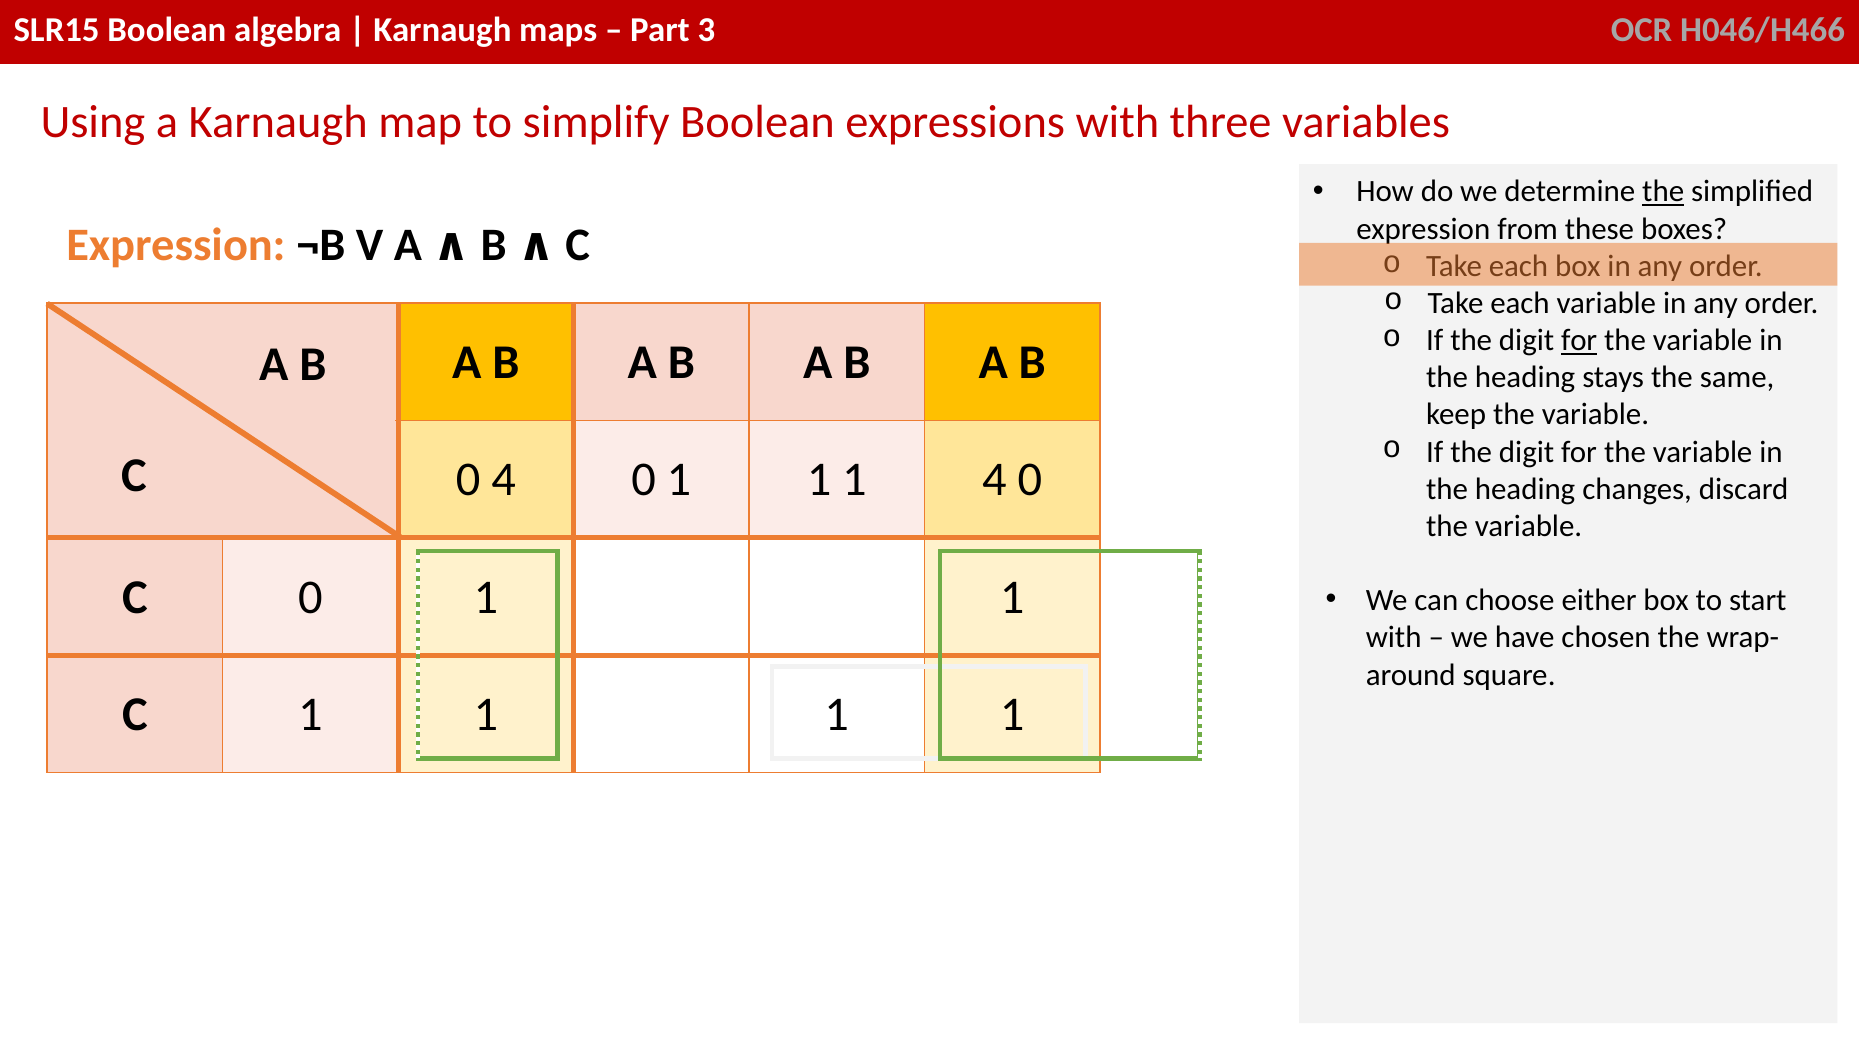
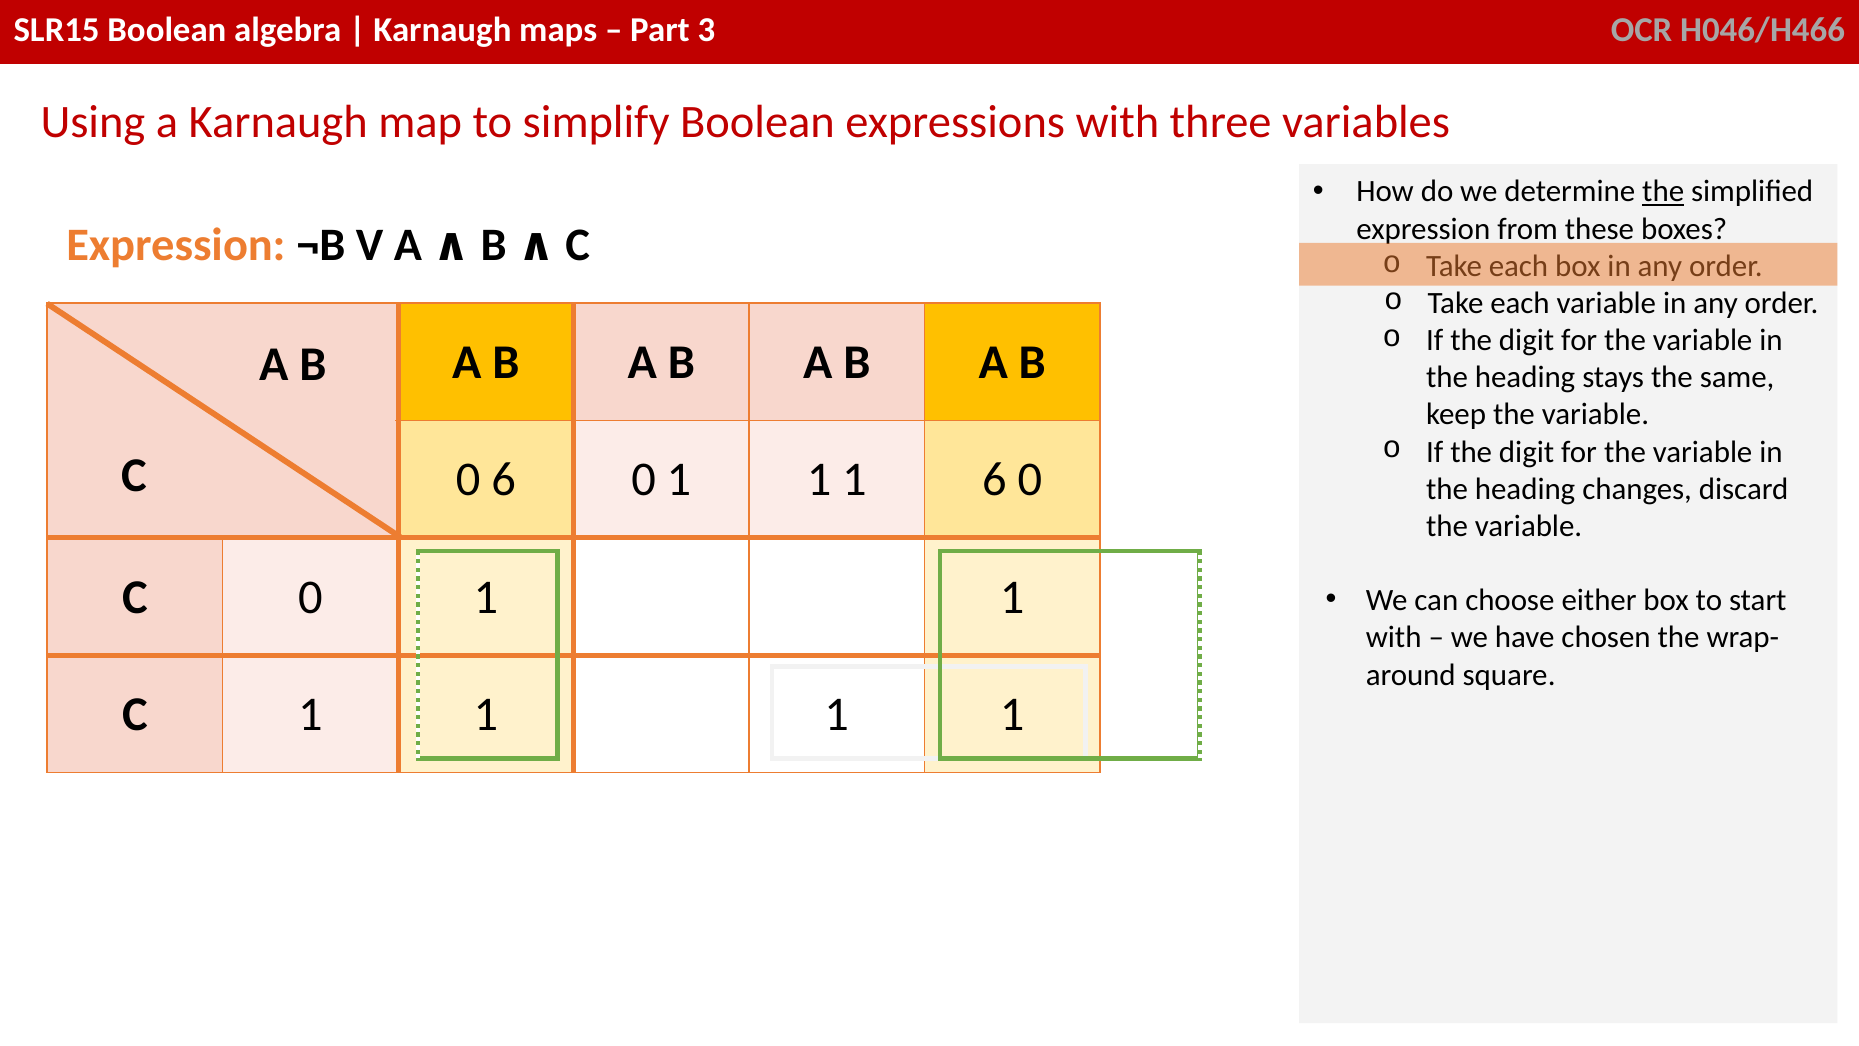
for at (1579, 340) underline: present -> none
0 4: 4 -> 6
1 4: 4 -> 6
